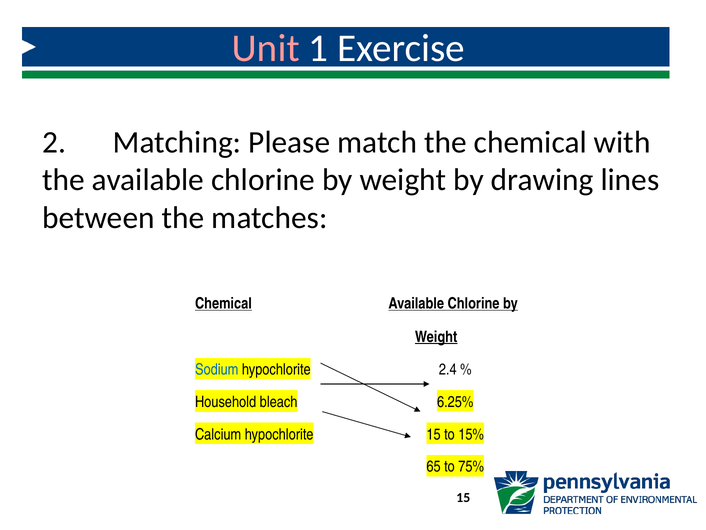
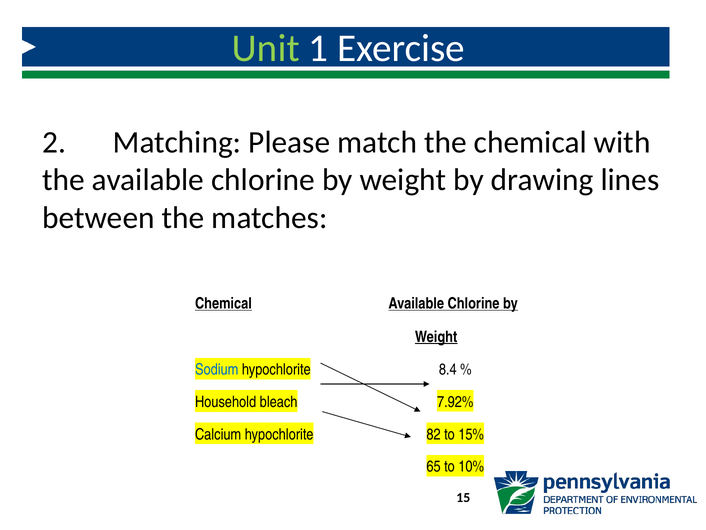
Unit colour: pink -> light green
2.4: 2.4 -> 8.4
6.25%: 6.25% -> 7.92%
hypochlorite 15: 15 -> 82
75%: 75% -> 10%
